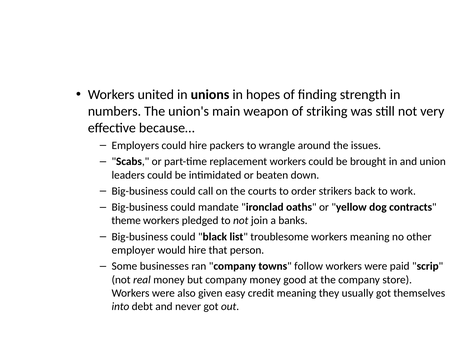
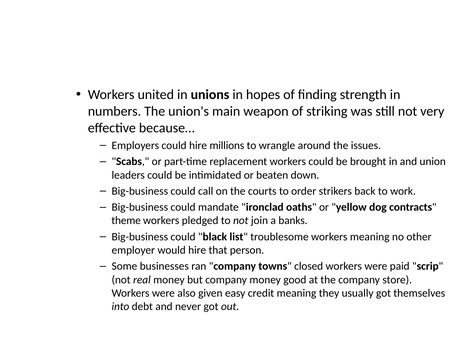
packers: packers -> millions
follow: follow -> closed
